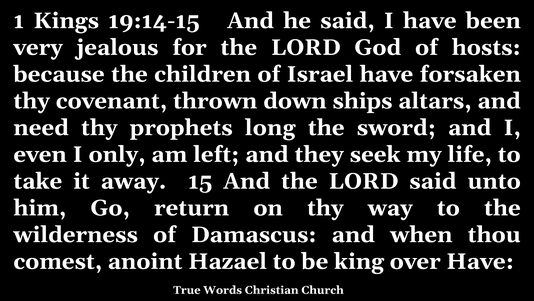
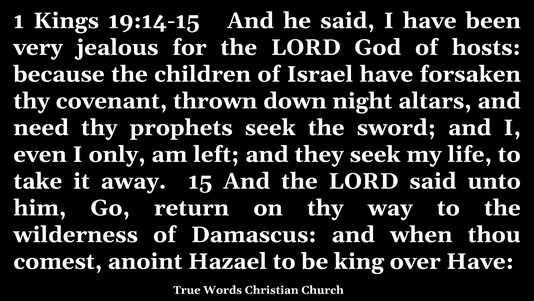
ships: ships -> night
prophets long: long -> seek
